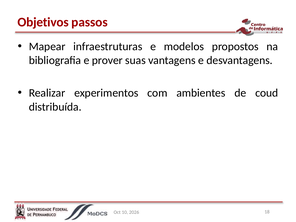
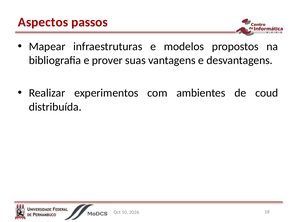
Objetivos: Objetivos -> Aspectos
